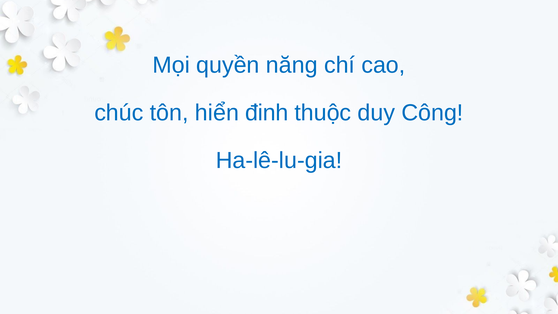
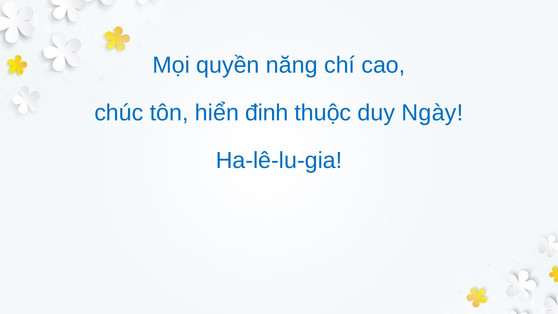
Công: Công -> Ngày
